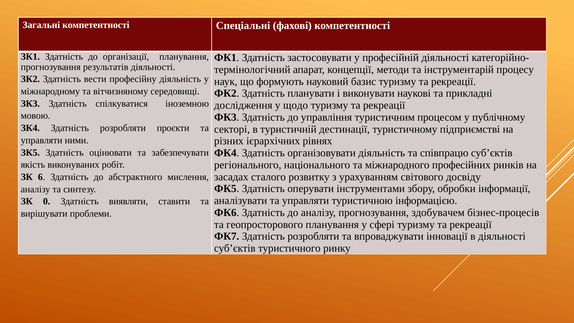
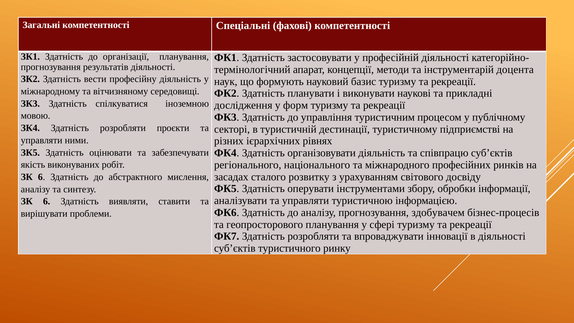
процесу: процесу -> доцента
щодо: щодо -> форм
0 at (47, 201): 0 -> 6
